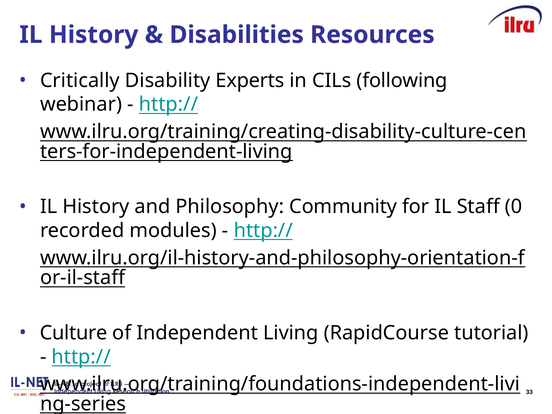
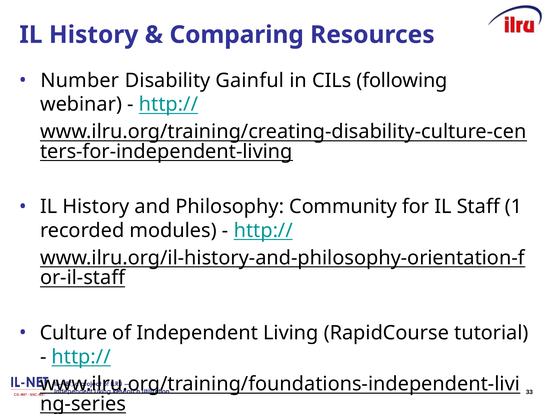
Disabilities: Disabilities -> Comparing
Critically: Critically -> Number
Experts: Experts -> Gainful
0: 0 -> 1
